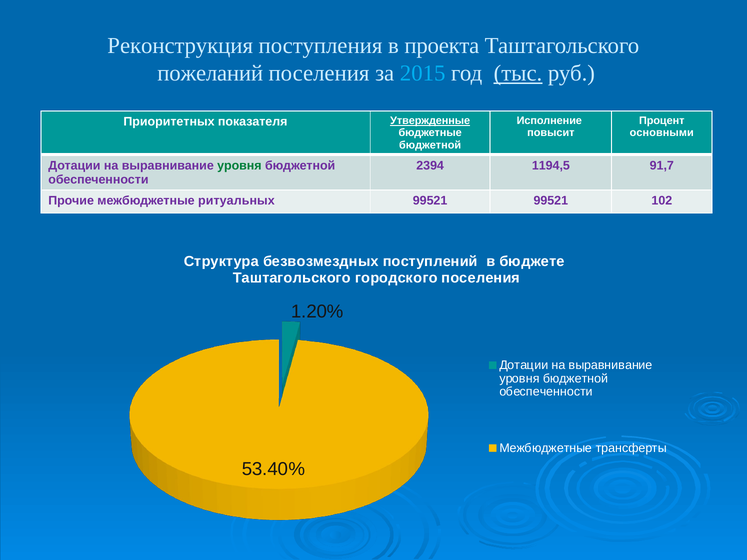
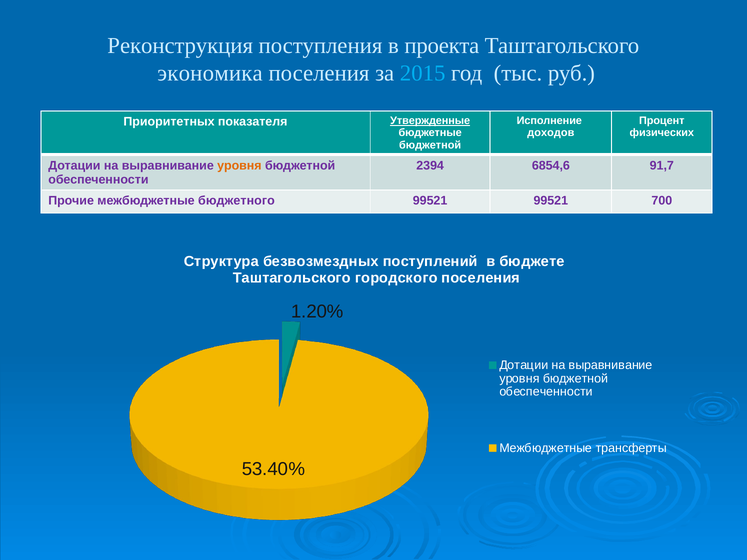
пожеланий: пожеланий -> экономика
тыс underline: present -> none
повысит: повысит -> доходов
основными: основными -> физических
уровня at (239, 166) colour: green -> orange
1194,5: 1194,5 -> 6854,6
ритуальных: ритуальных -> бюджетного
102: 102 -> 700
